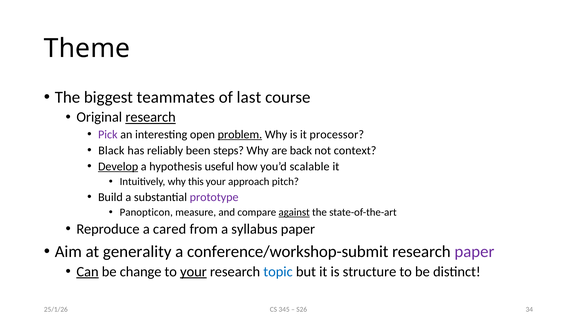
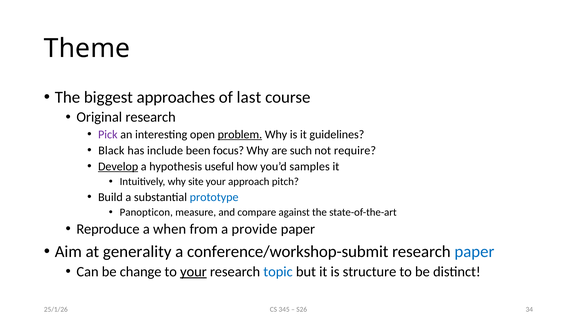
teammates: teammates -> approaches
research at (151, 117) underline: present -> none
processor: processor -> guidelines
reliably: reliably -> include
steps: steps -> focus
back: back -> such
context: context -> require
scalable: scalable -> samples
this: this -> site
prototype colour: purple -> blue
against underline: present -> none
cared: cared -> when
syllabus: syllabus -> provide
paper at (474, 252) colour: purple -> blue
Can underline: present -> none
